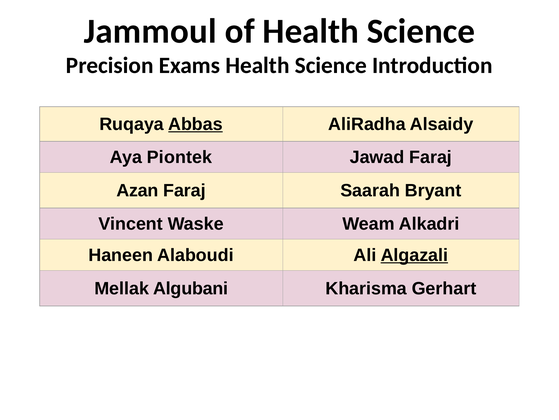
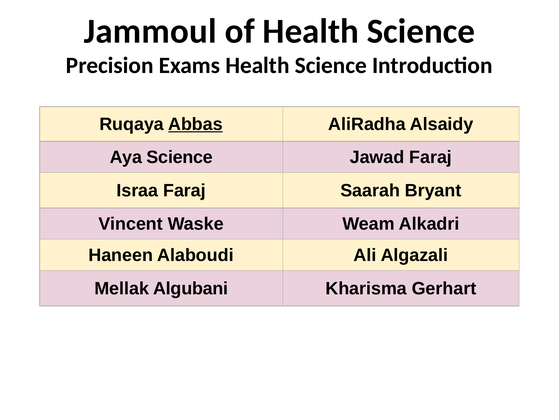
Aya Piontek: Piontek -> Science
Azan: Azan -> Israa
Algazali underline: present -> none
